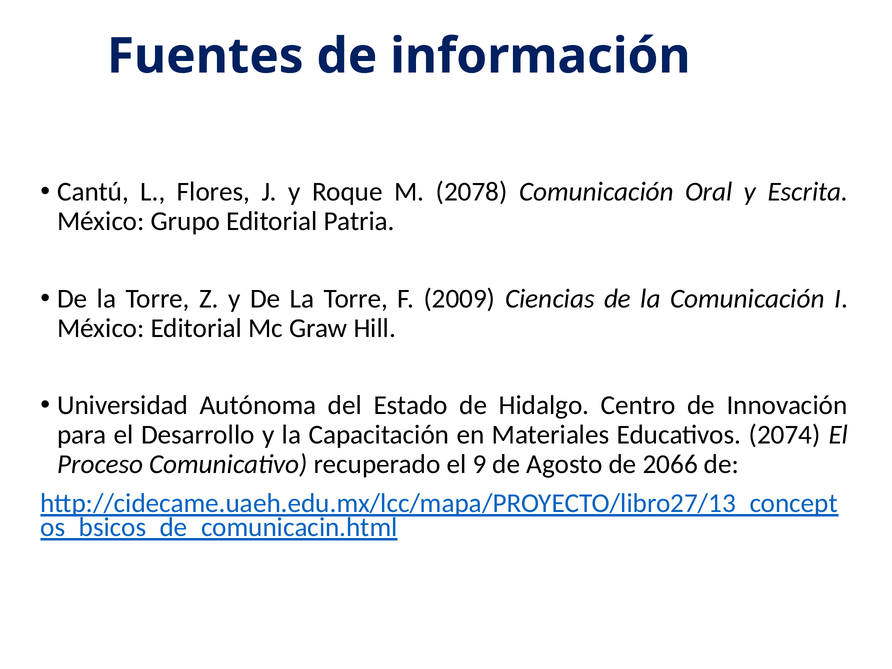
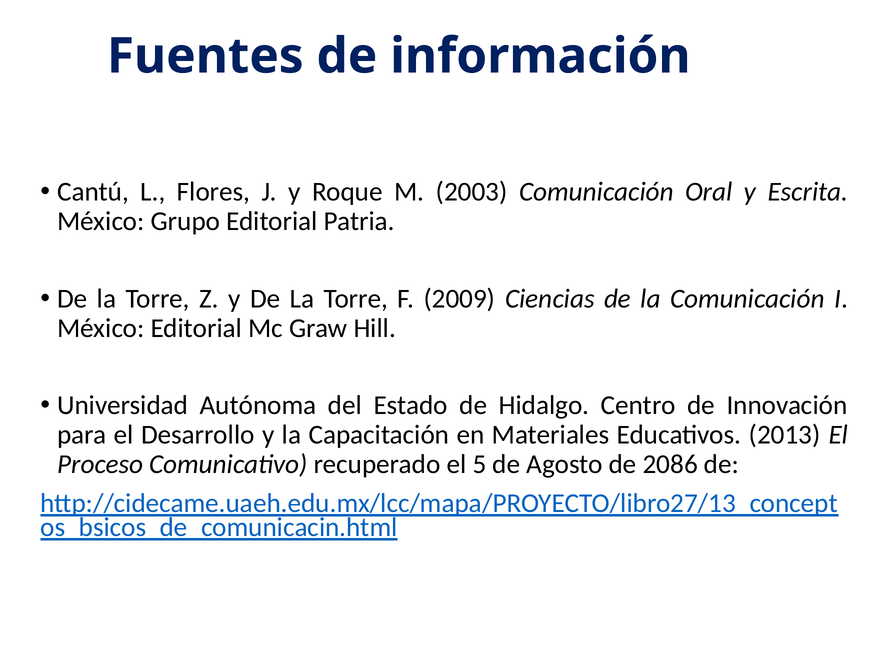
2078: 2078 -> 2003
2074: 2074 -> 2013
9: 9 -> 5
2066: 2066 -> 2086
